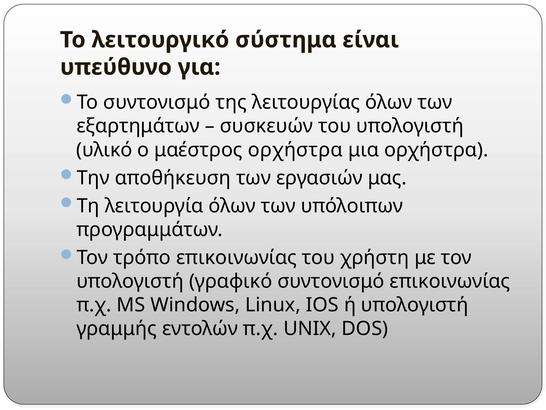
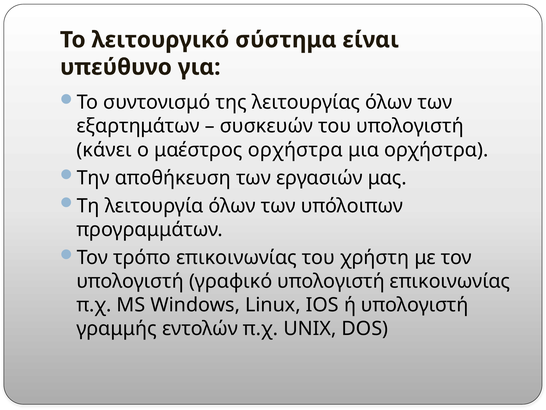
υλικό: υλικό -> κάνει
γραφικό συντονισμό: συντονισμό -> υπολογιστή
